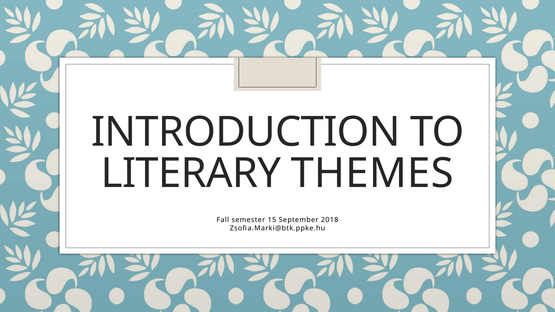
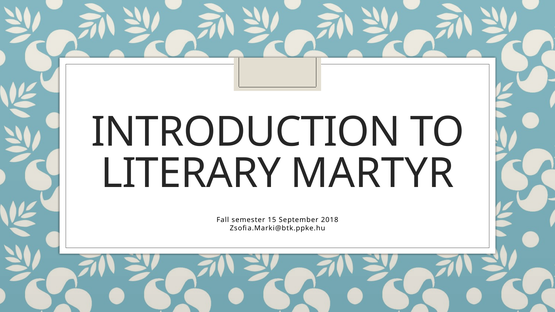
THEMES: THEMES -> MARTYR
